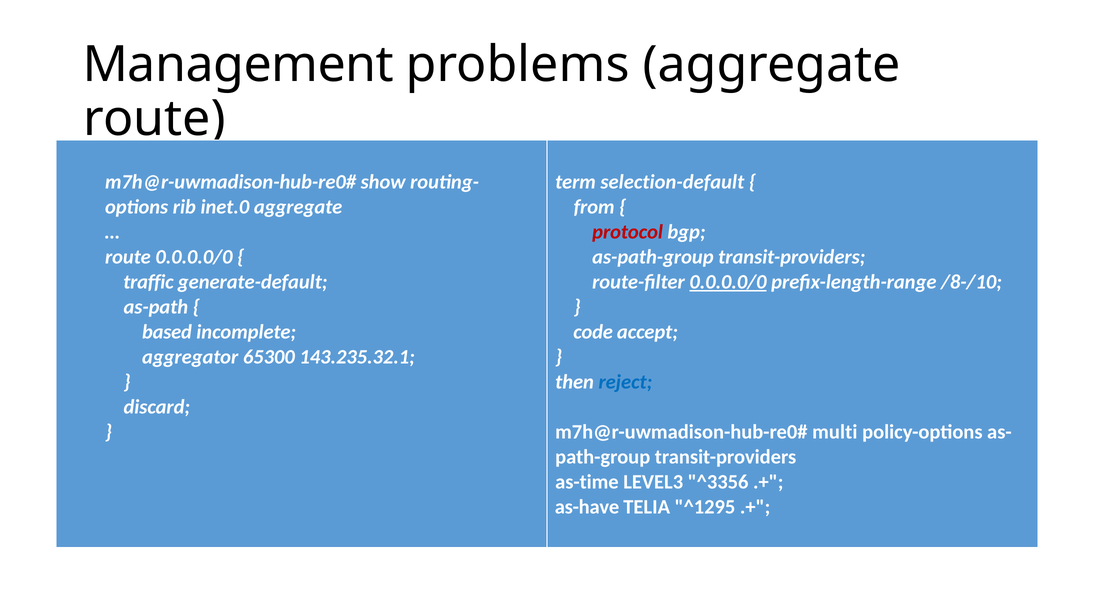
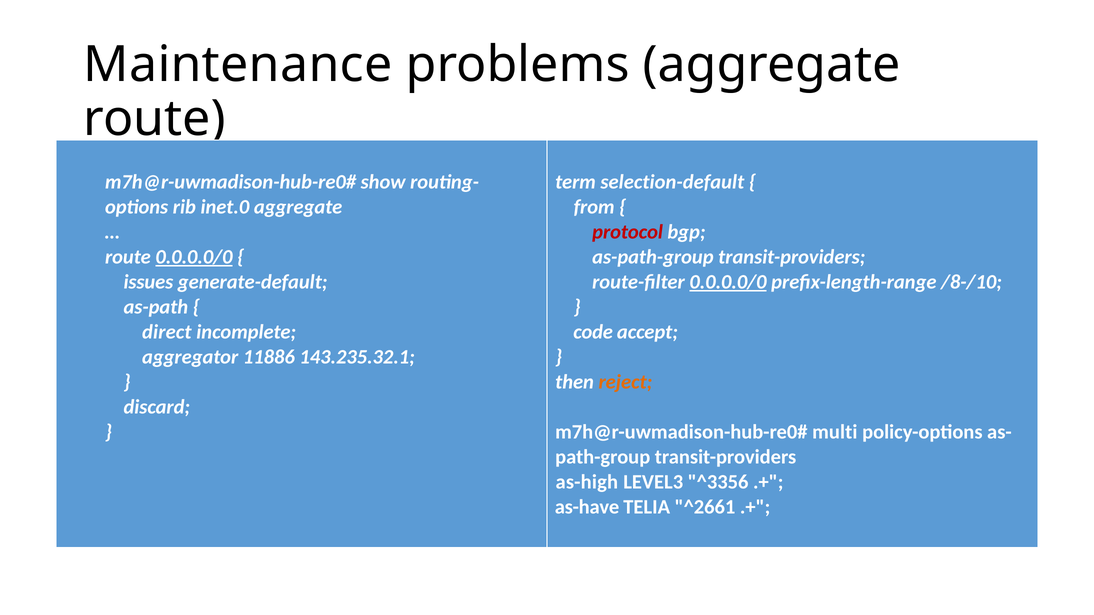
Management: Management -> Maintenance
0.0.0.0/0 at (194, 257) underline: none -> present
traffic: traffic -> issues
based: based -> direct
65300: 65300 -> 11886
reject colour: blue -> orange
as-time: as-time -> as-high
^1295: ^1295 -> ^2661
